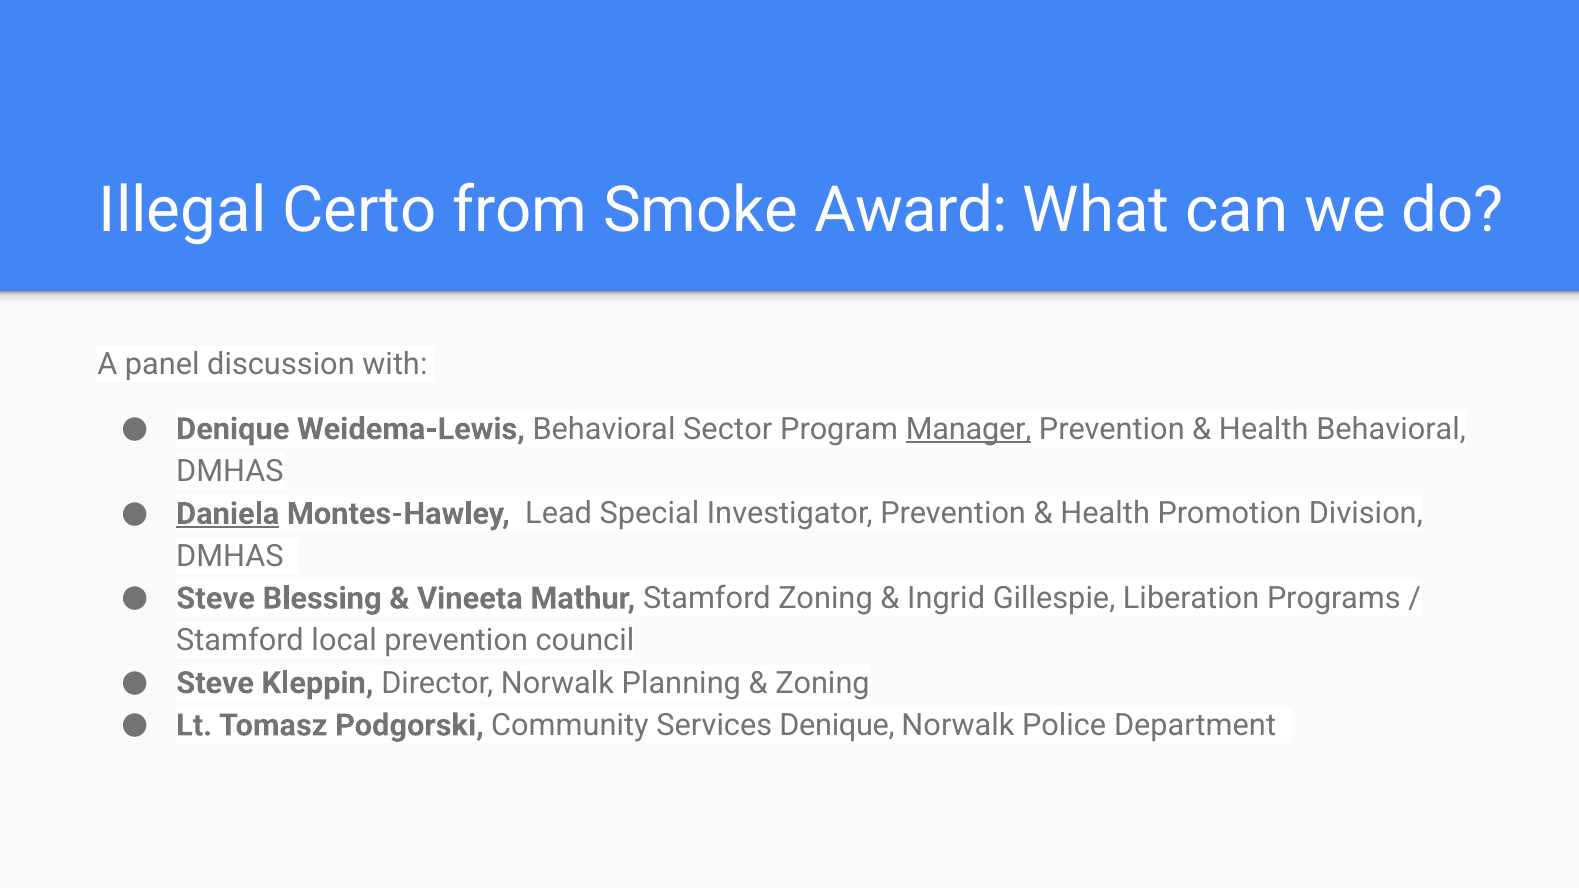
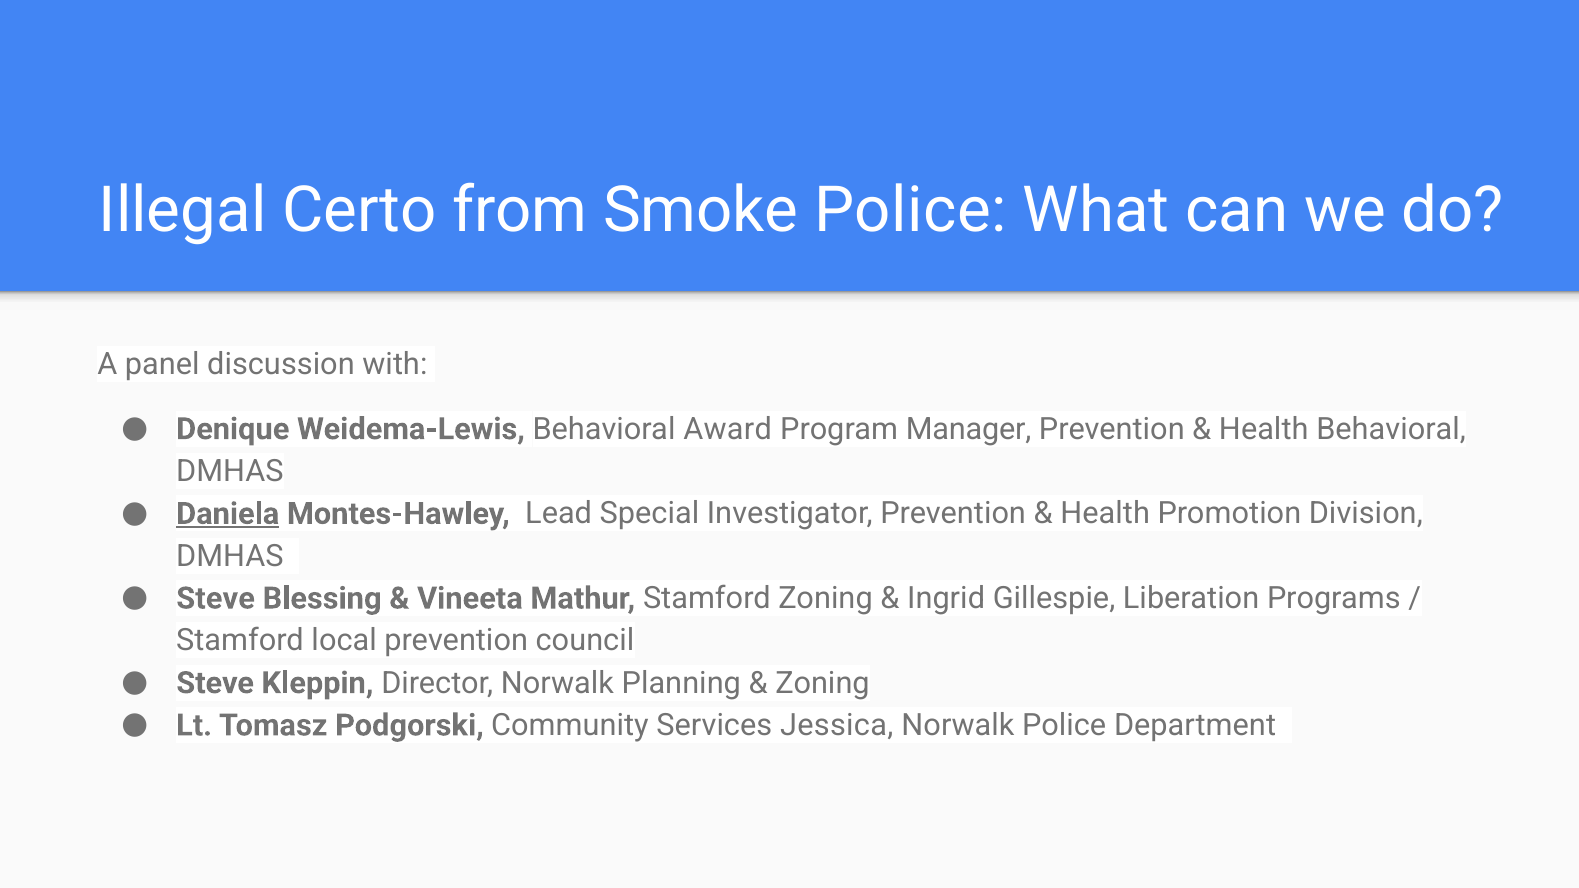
Smoke Award: Award -> Police
Sector: Sector -> Award
Manager underline: present -> none
Services Denique: Denique -> Jessica
